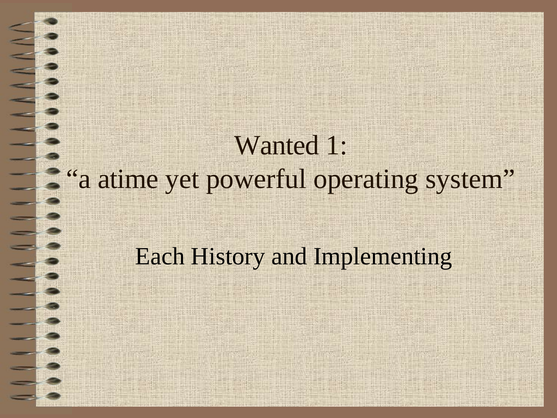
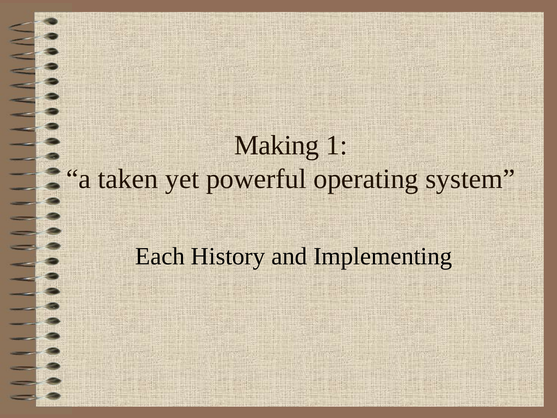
Wanted: Wanted -> Making
atime: atime -> taken
